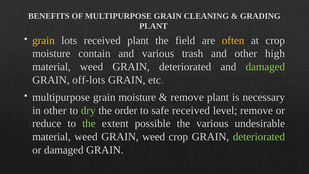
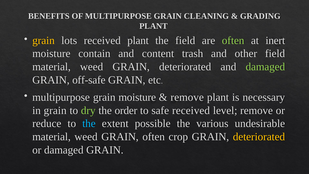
often at (233, 40) colour: yellow -> light green
at crop: crop -> inert
and various: various -> content
other high: high -> field
off-lots: off-lots -> off-safe
in other: other -> grain
the at (89, 123) colour: light green -> light blue
GRAIN weed: weed -> often
deteriorated at (259, 137) colour: light green -> yellow
